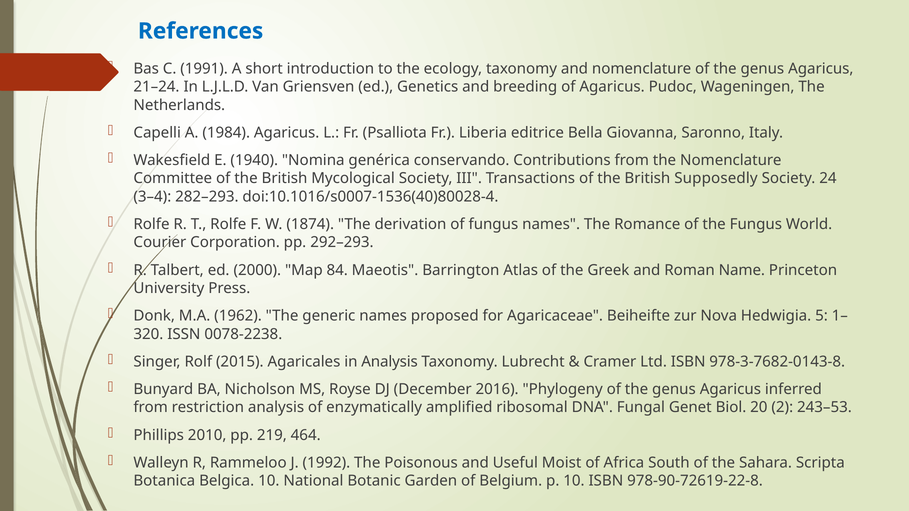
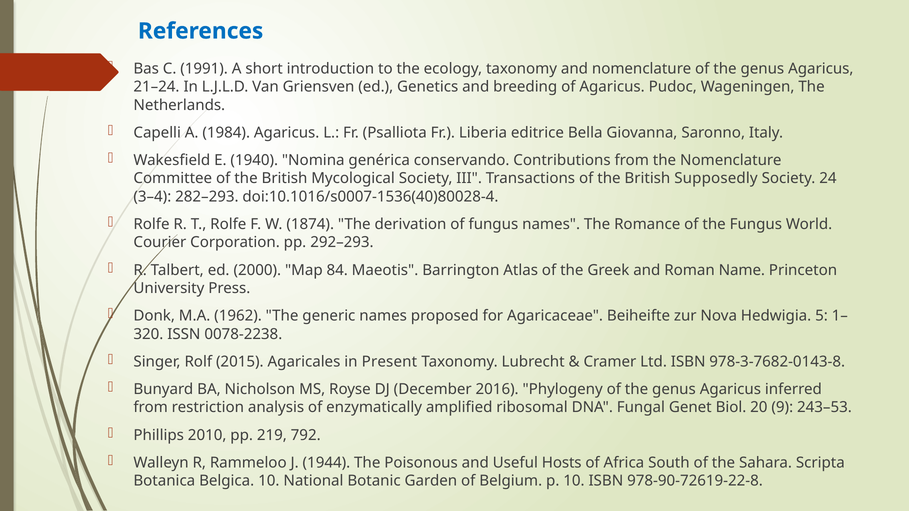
in Analysis: Analysis -> Present
2: 2 -> 9
464: 464 -> 792
1992: 1992 -> 1944
Moist: Moist -> Hosts
